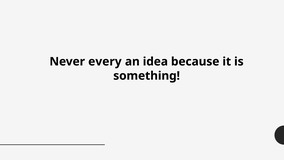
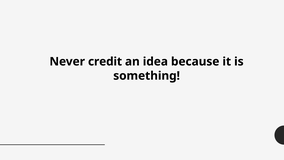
every: every -> credit
